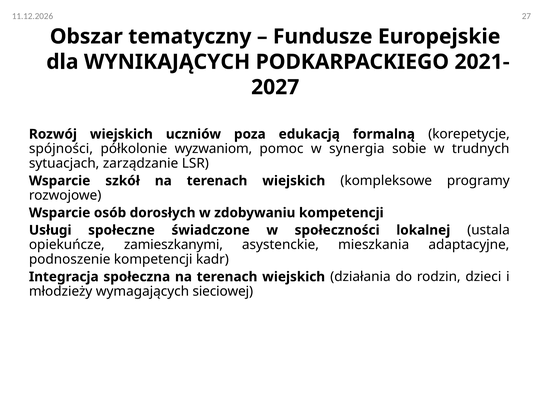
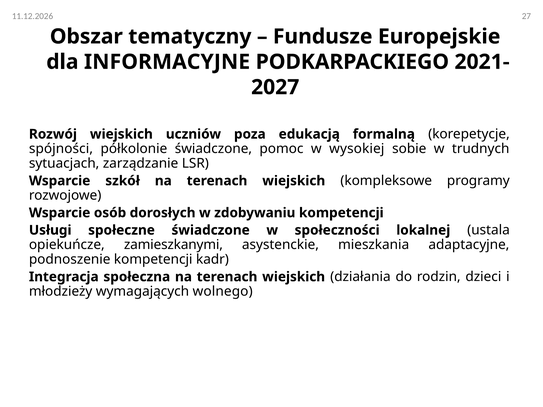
WYNIKAJĄCYCH: WYNIKAJĄCYCH -> INFORMACYJNE
półkolonie wyzwaniom: wyzwaniom -> świadczone
synergia: synergia -> wysokiej
sieciowej: sieciowej -> wolnego
